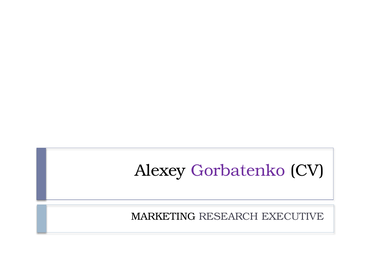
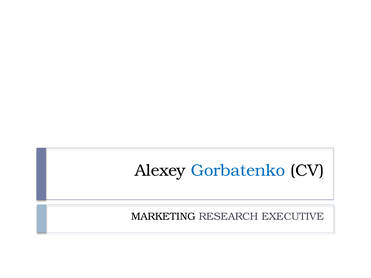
Gorbatenko colour: purple -> blue
